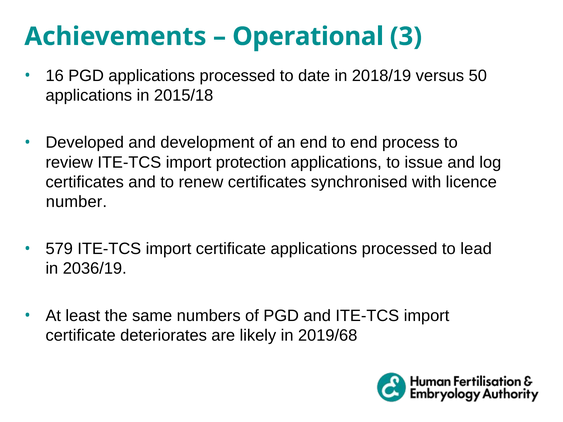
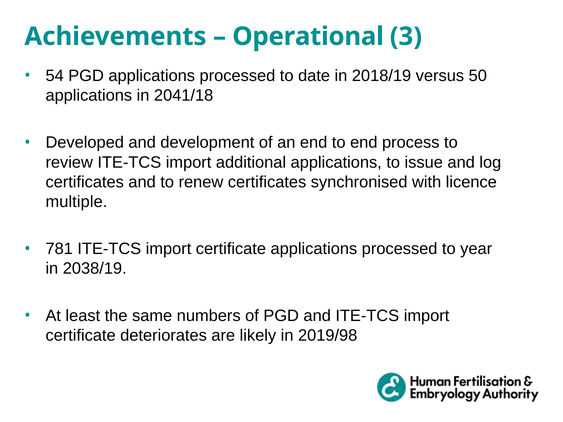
16: 16 -> 54
2015/18: 2015/18 -> 2041/18
protection: protection -> additional
number: number -> multiple
579: 579 -> 781
lead: lead -> year
2036/19: 2036/19 -> 2038/19
2019/68: 2019/68 -> 2019/98
